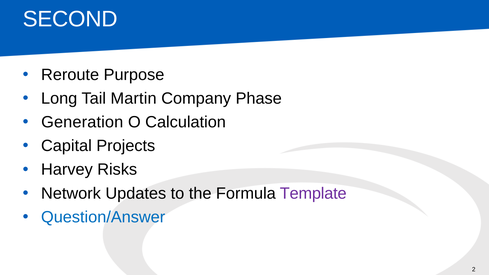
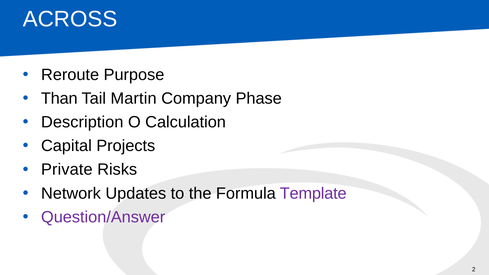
SECOND: SECOND -> ACROSS
Long: Long -> Than
Generation: Generation -> Description
Harvey: Harvey -> Private
Question/Answer colour: blue -> purple
